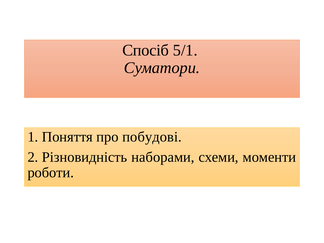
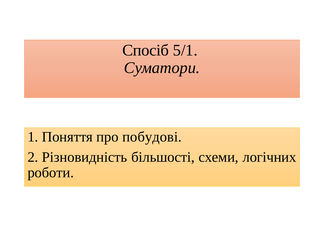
наборами: наборами -> більшості
моменти: моменти -> логічних
